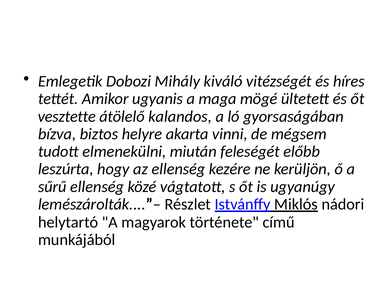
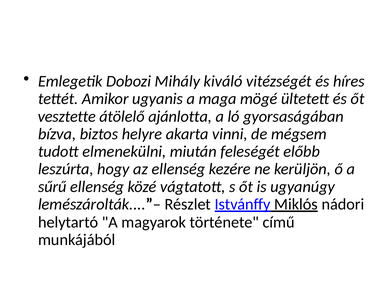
kalandos: kalandos -> ajánlotta
